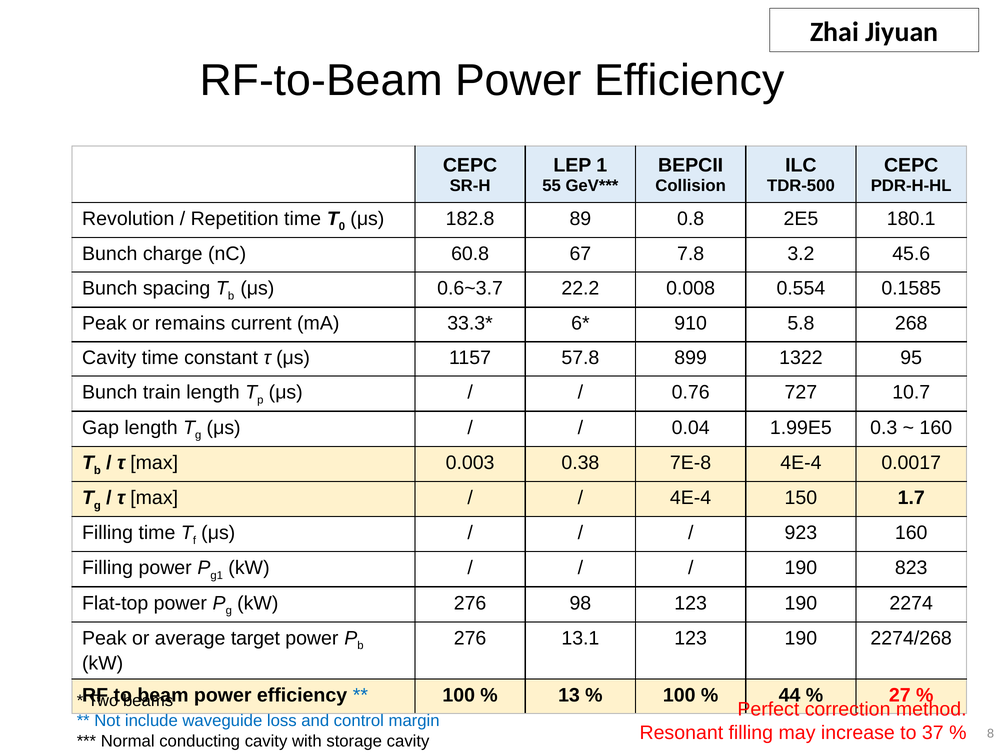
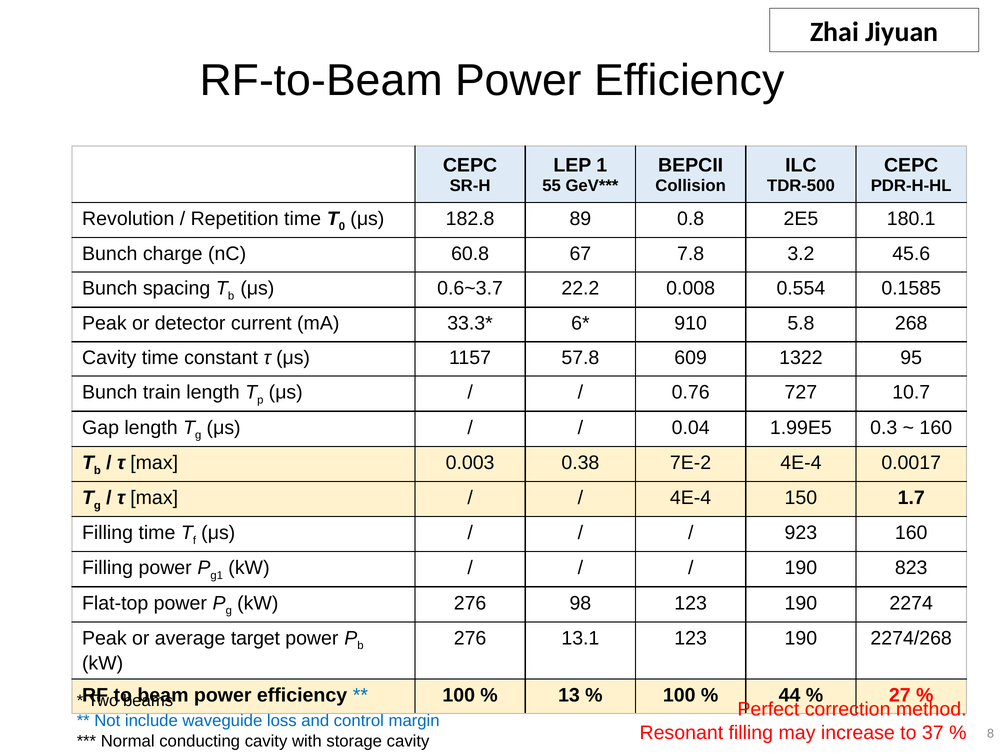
remains: remains -> detector
899: 899 -> 609
7E-8: 7E-8 -> 7E-2
